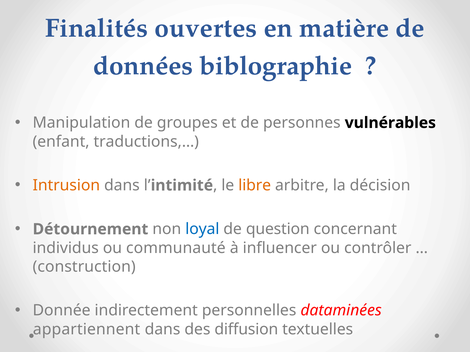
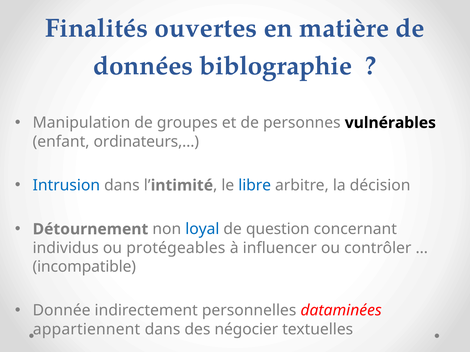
traductions,…: traductions,… -> ordinateurs,…
Intrusion colour: orange -> blue
libre colour: orange -> blue
communauté: communauté -> protégeables
construction: construction -> incompatible
diffusion: diffusion -> négocier
